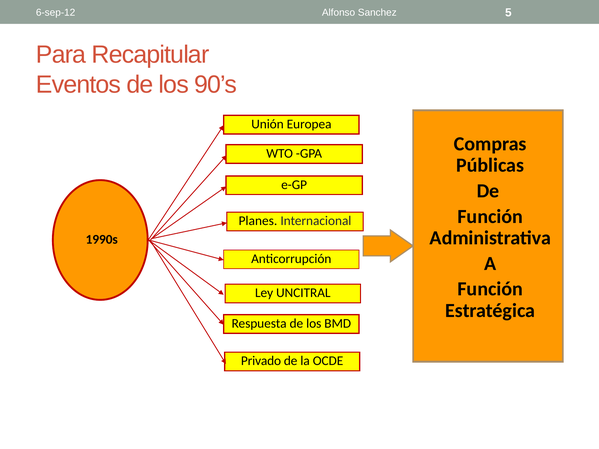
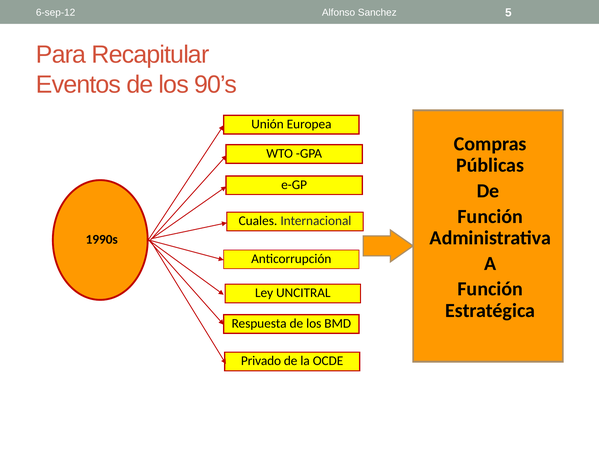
Planes: Planes -> Cuales
